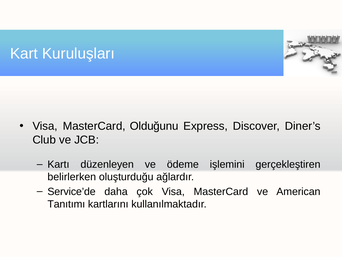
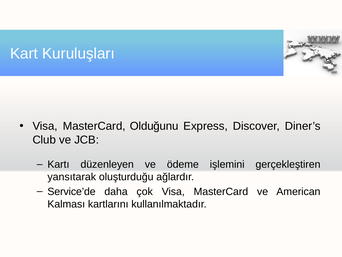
belirlerken: belirlerken -> yansıtarak
Tanıtımı: Tanıtımı -> Kalması
